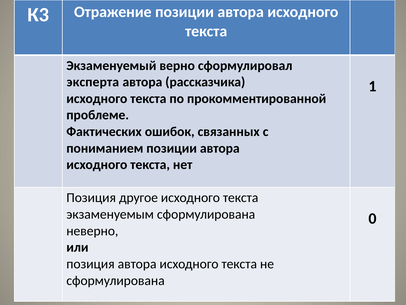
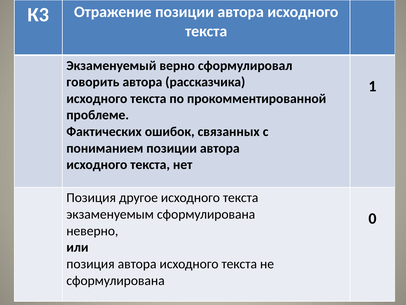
эксперта: эксперта -> говорить
